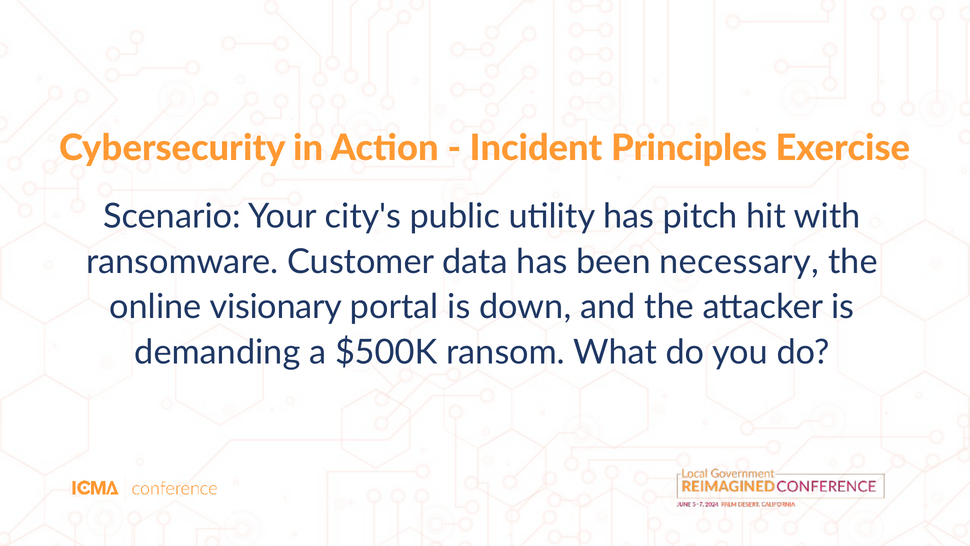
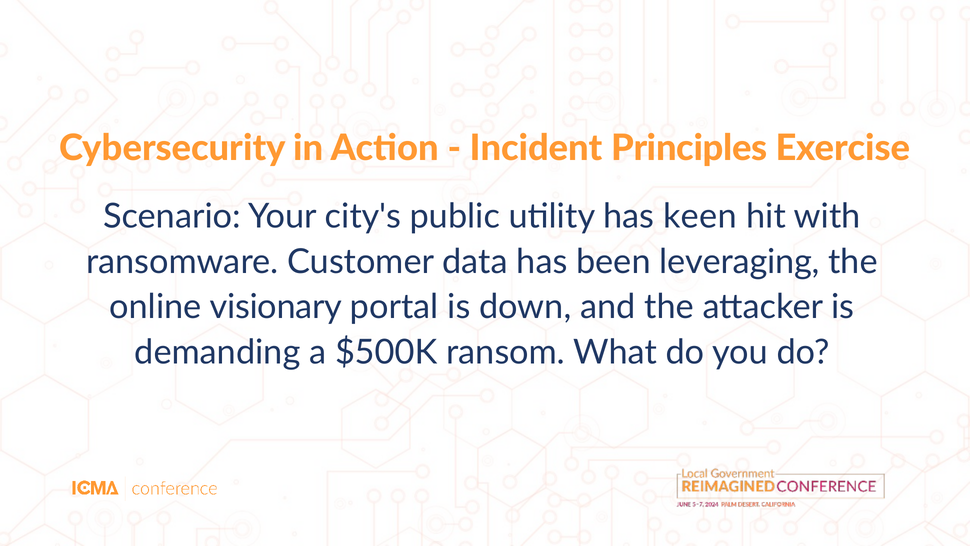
pitch: pitch -> keen
necessary: necessary -> leveraging
